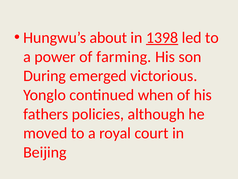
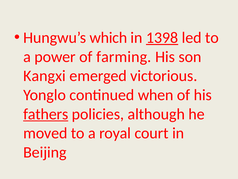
about: about -> which
During: During -> Kangxi
fathers underline: none -> present
